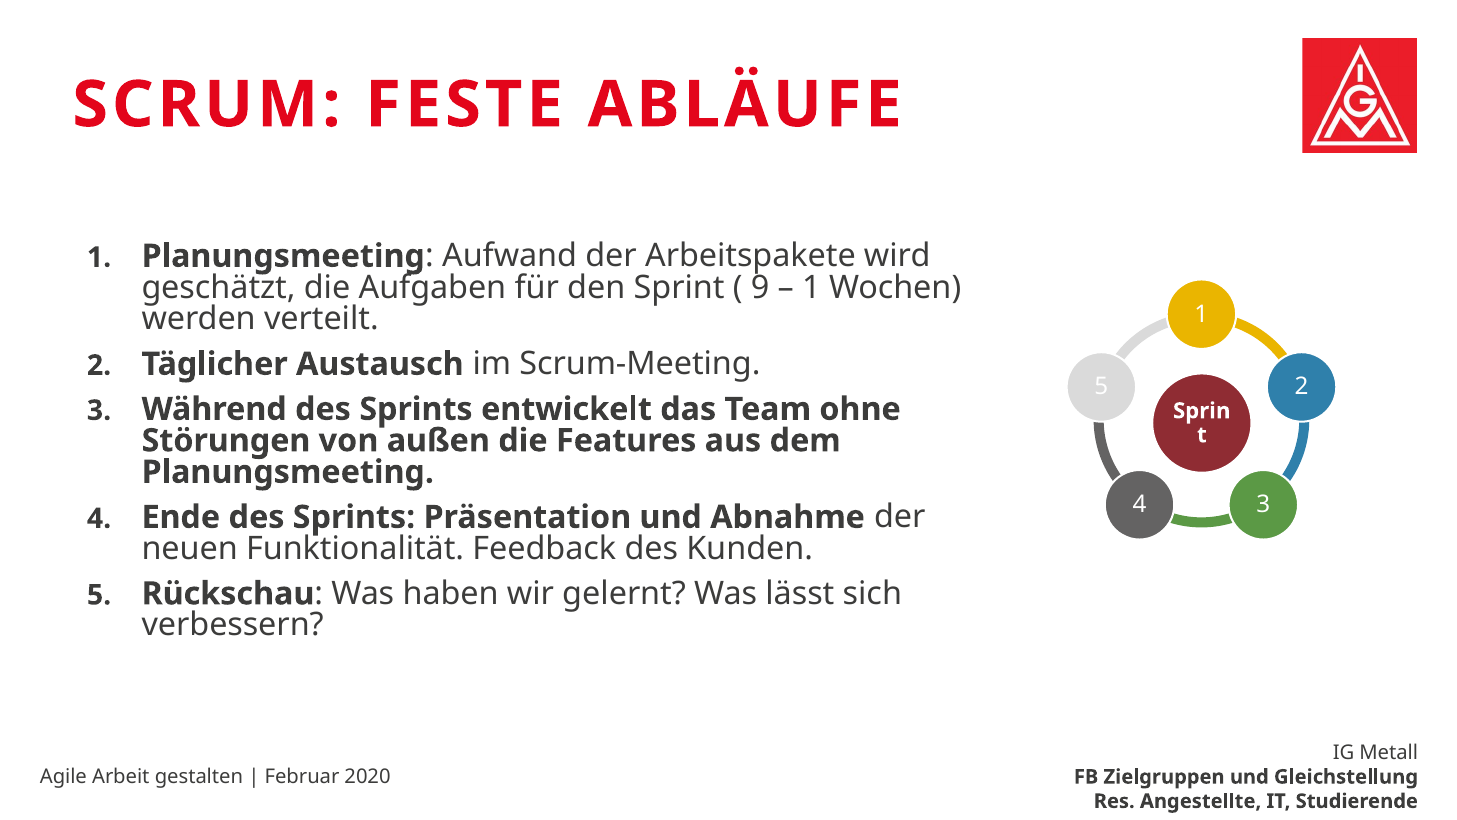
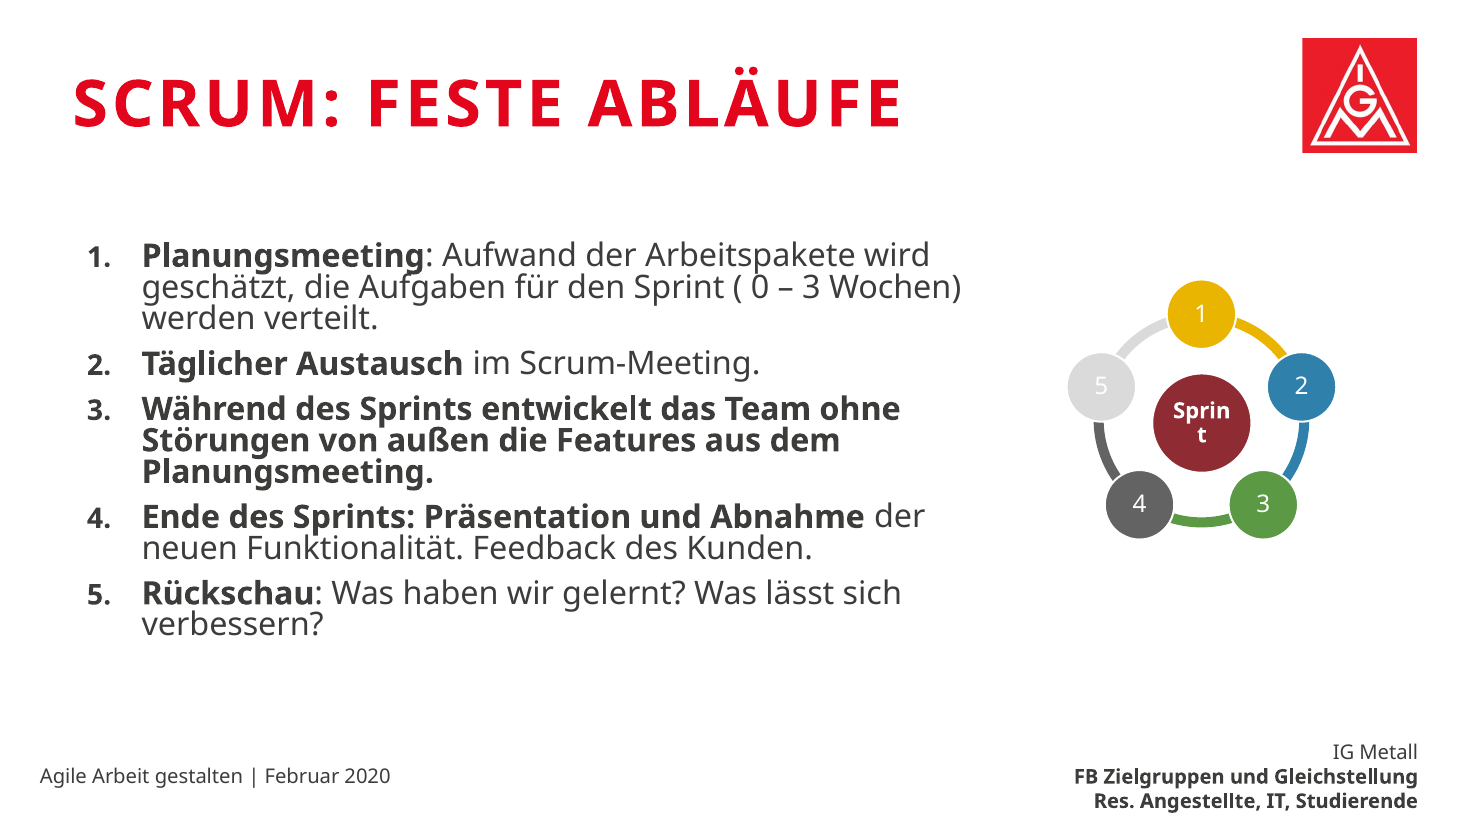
9: 9 -> 0
1 at (811, 287): 1 -> 3
